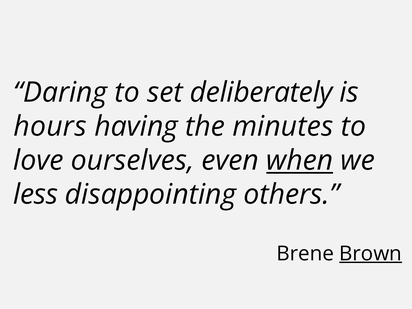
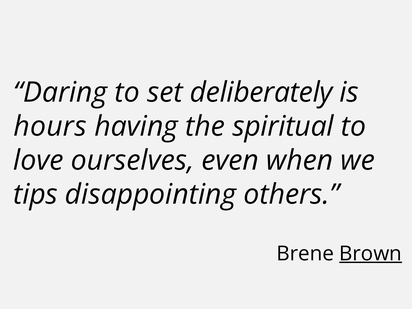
minutes: minutes -> spiritual
when underline: present -> none
less: less -> tips
